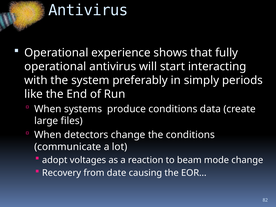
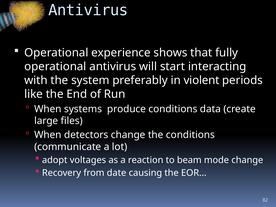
simply: simply -> violent
